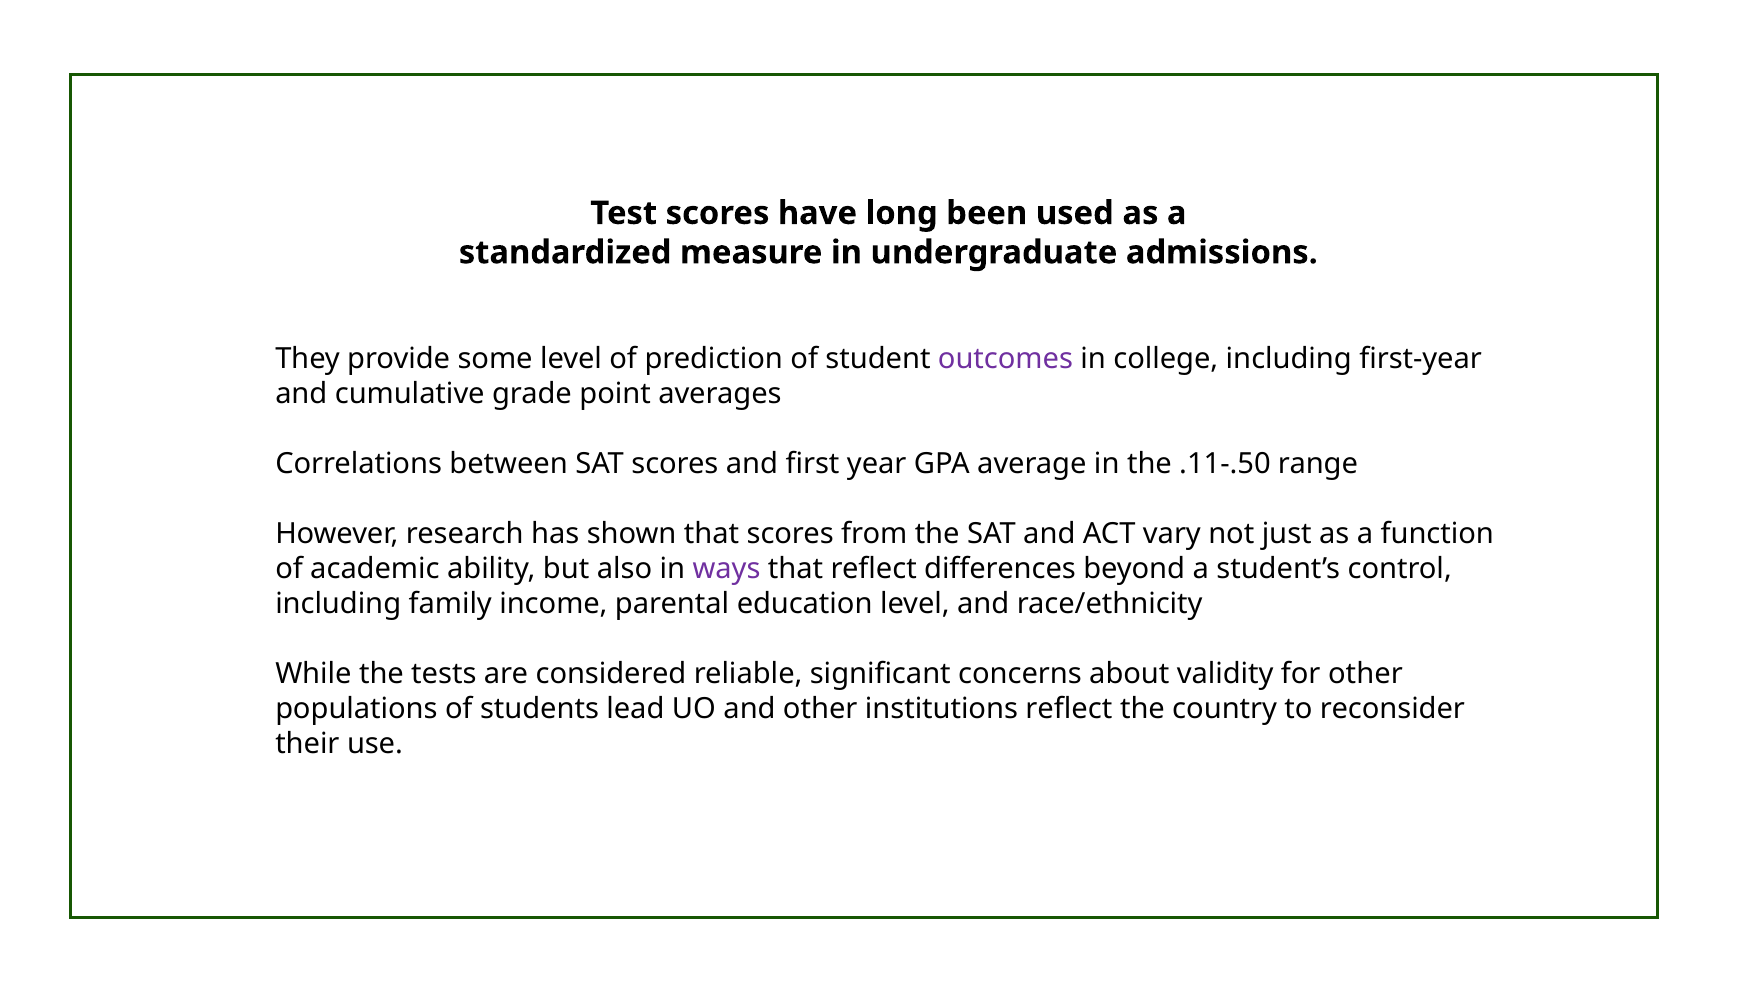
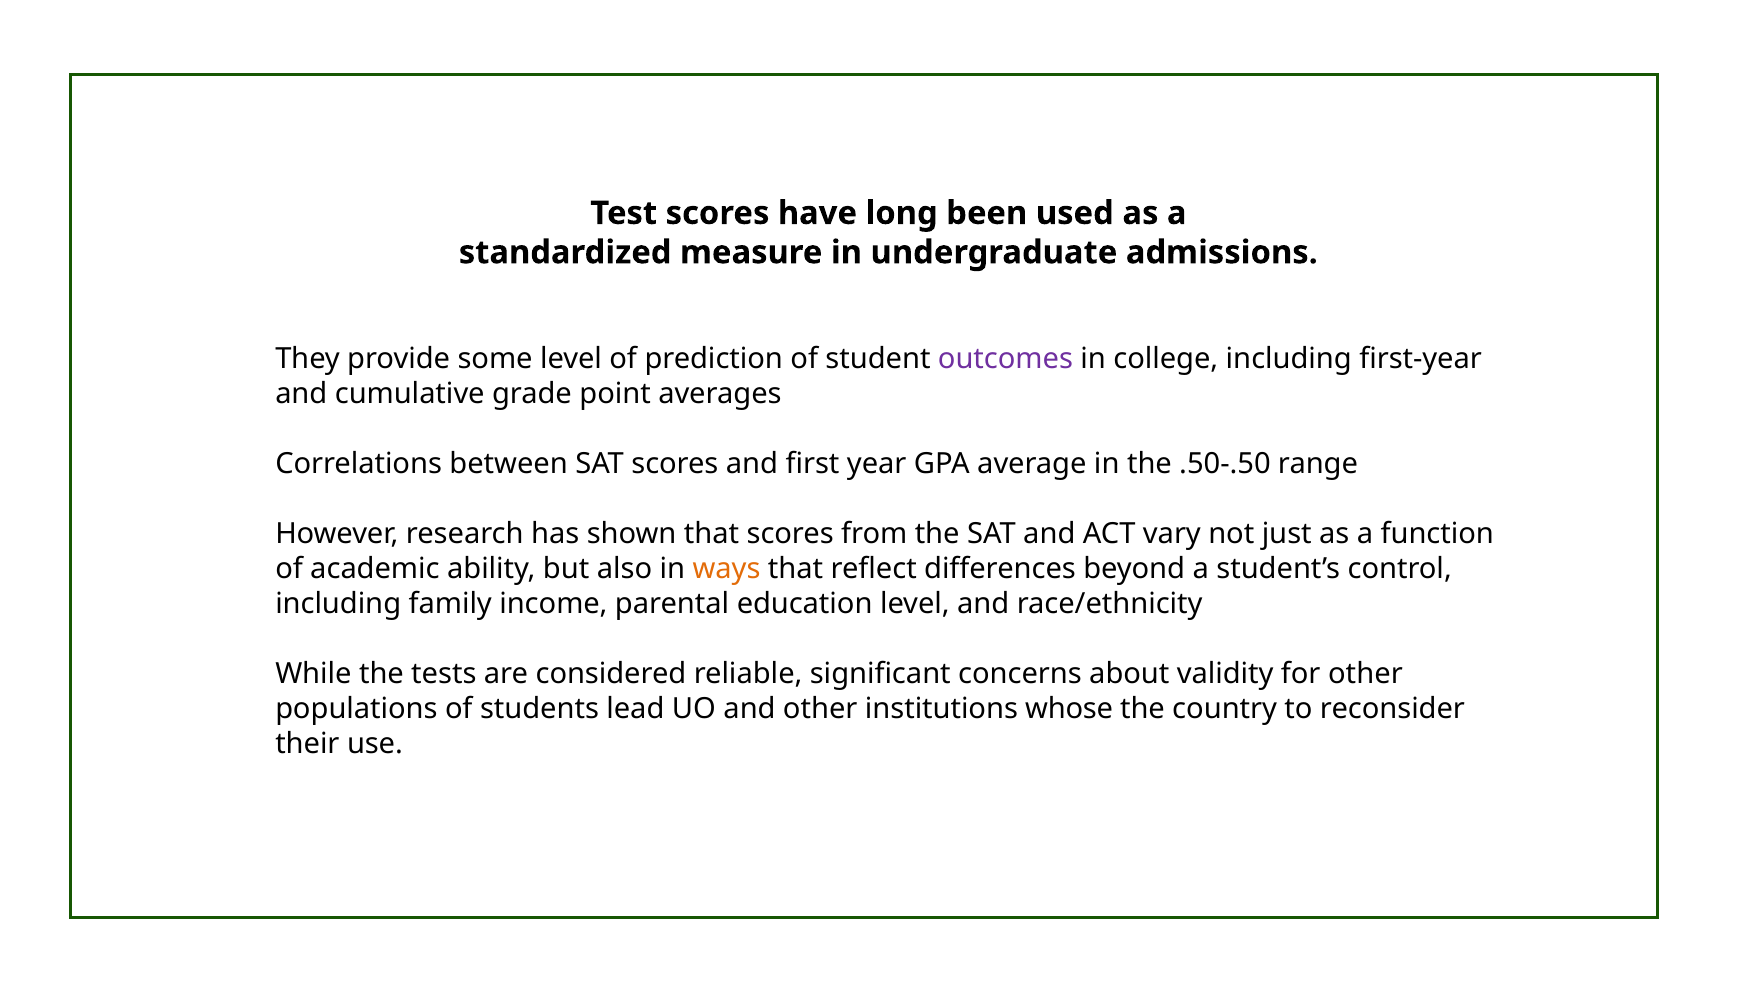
.11-.50: .11-.50 -> .50-.50
ways colour: purple -> orange
institutions reflect: reflect -> whose
